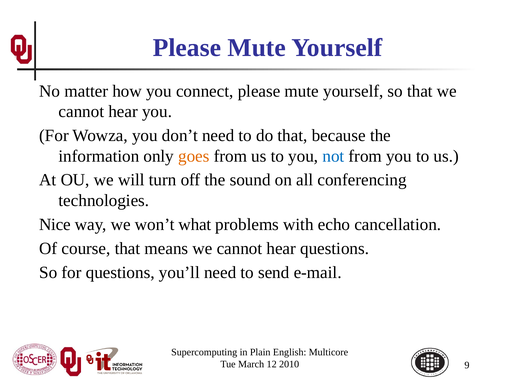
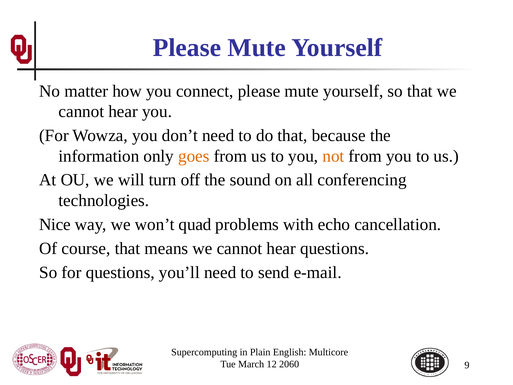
not colour: blue -> orange
what: what -> quad
2010: 2010 -> 2060
